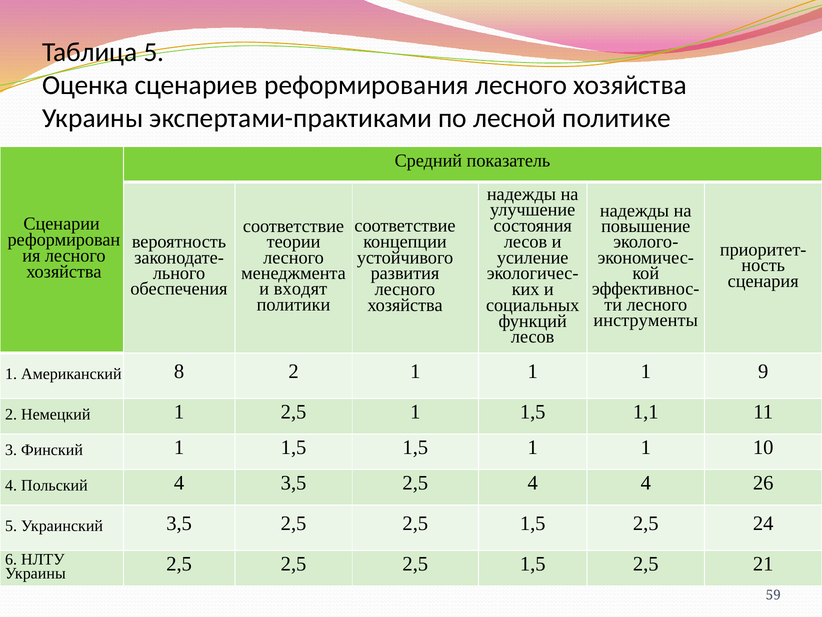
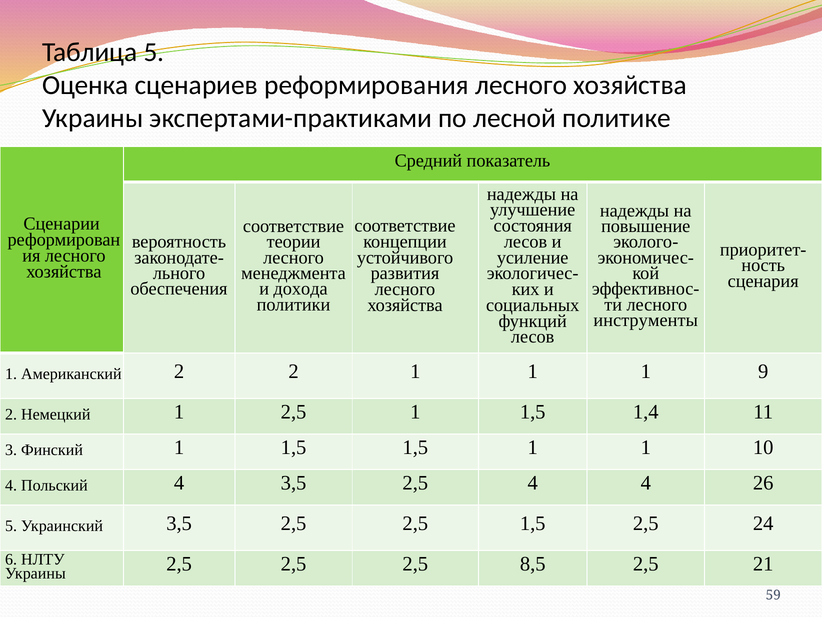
входят: входят -> дохода
Американский 8: 8 -> 2
1,1: 1,1 -> 1,4
2,5 2,5 2,5 1,5: 1,5 -> 8,5
